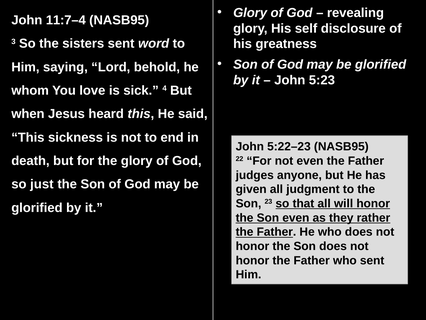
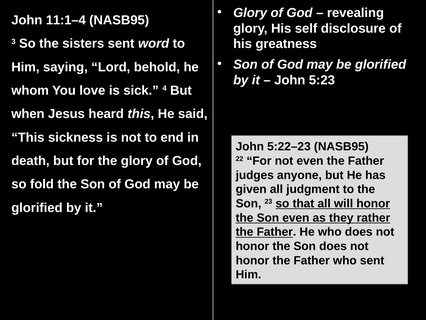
11:7–4: 11:7–4 -> 11:1–4
just: just -> fold
